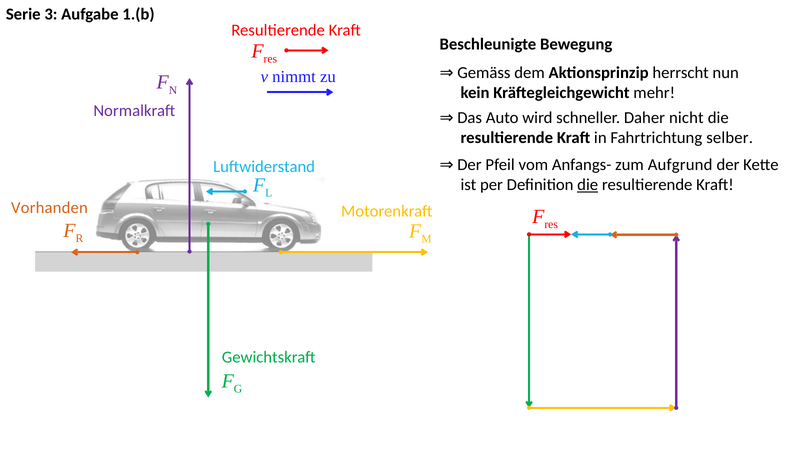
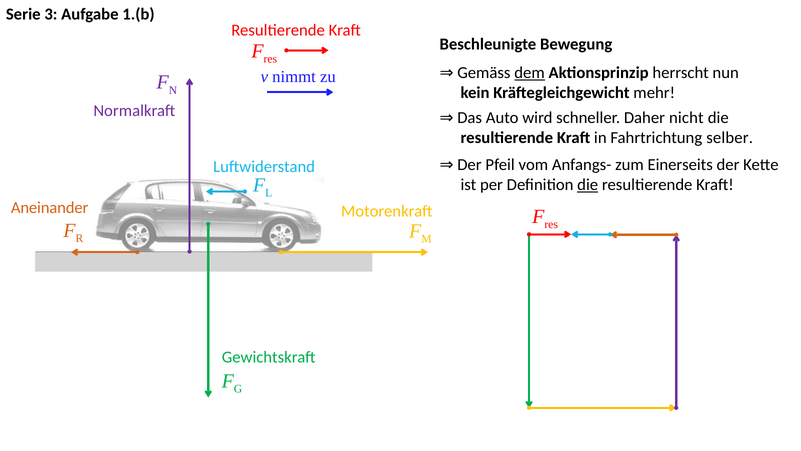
dem underline: none -> present
Aufgrund: Aufgrund -> Einerseits
Vorhanden: Vorhanden -> Aneinander
